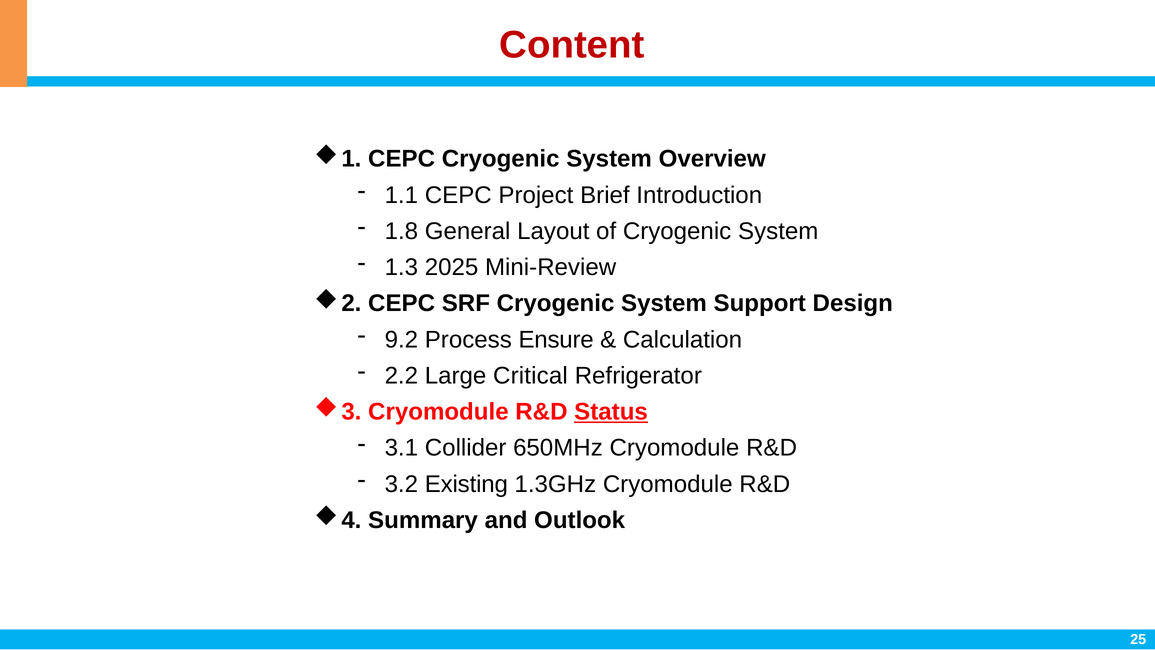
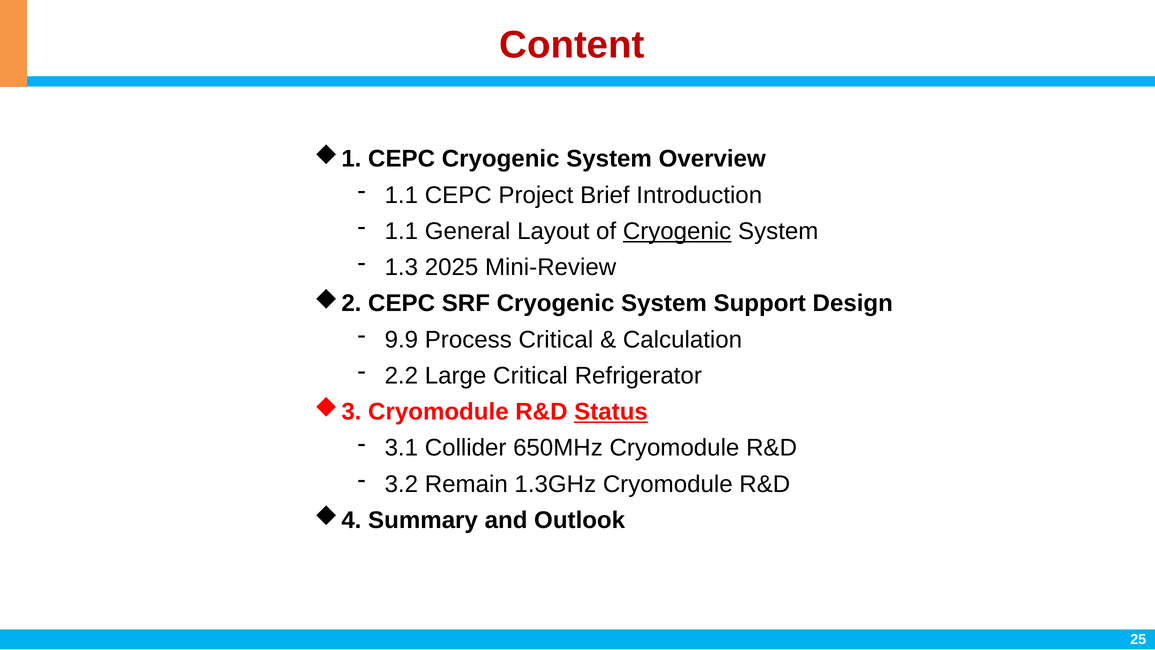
1.8 at (401, 231): 1.8 -> 1.1
Cryogenic at (677, 231) underline: none -> present
9.2: 9.2 -> 9.9
Process Ensure: Ensure -> Critical
Existing: Existing -> Remain
